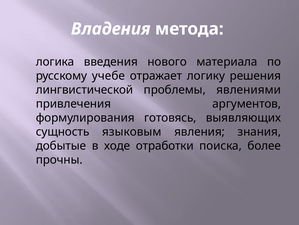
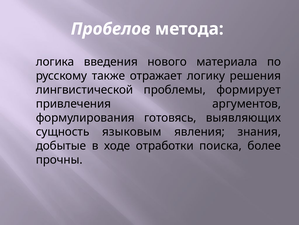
Владения: Владения -> Пробелов
учебе: учебе -> также
явлениями: явлениями -> формирует
